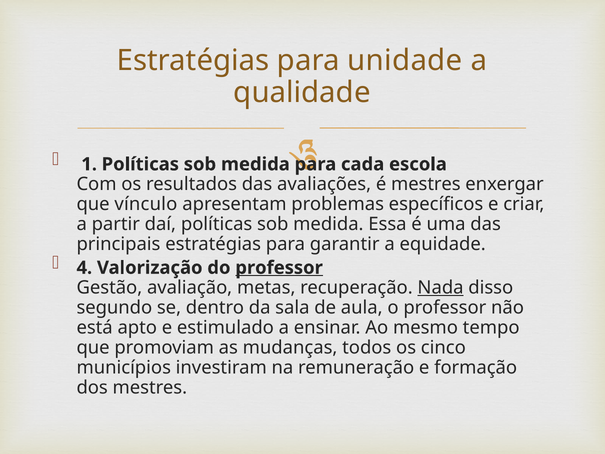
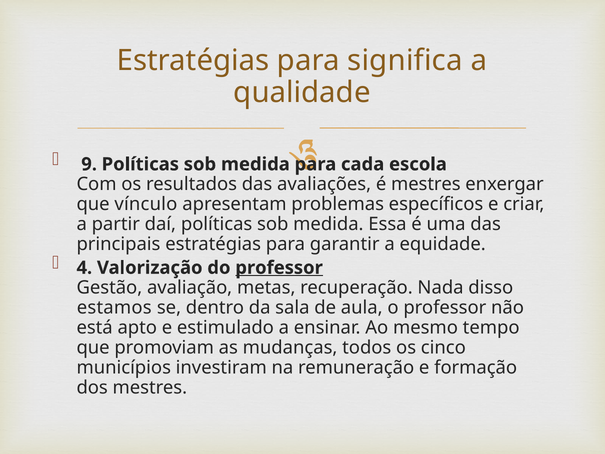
unidade: unidade -> significa
1: 1 -> 9
Nada underline: present -> none
segundo: segundo -> estamos
